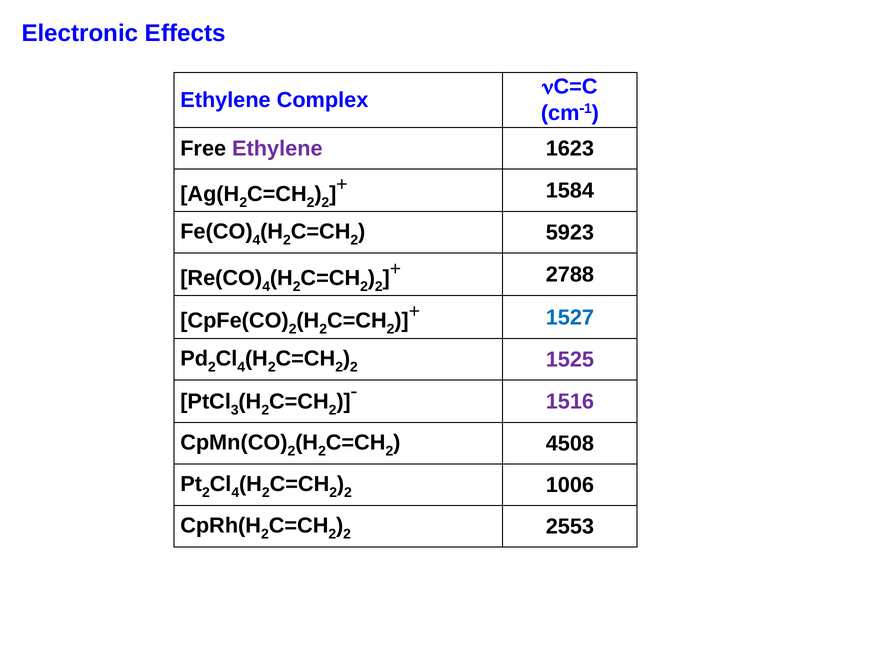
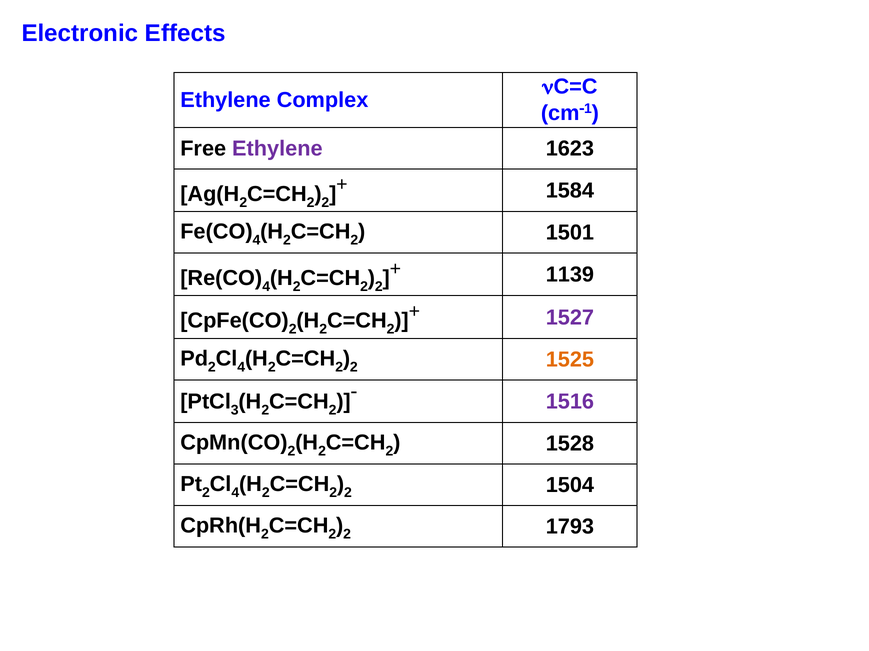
5923: 5923 -> 1501
2788: 2788 -> 1139
1527 colour: blue -> purple
1525 colour: purple -> orange
4508: 4508 -> 1528
1006: 1006 -> 1504
2553: 2553 -> 1793
